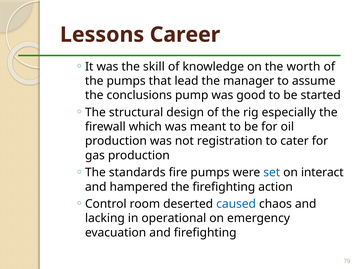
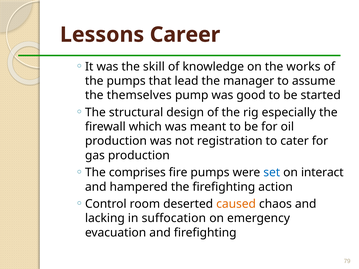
worth: worth -> works
conclusions: conclusions -> themselves
standards: standards -> comprises
caused colour: blue -> orange
operational: operational -> suffocation
